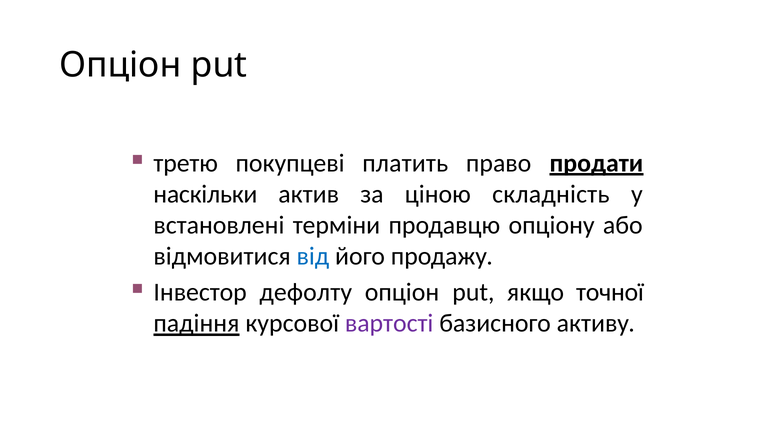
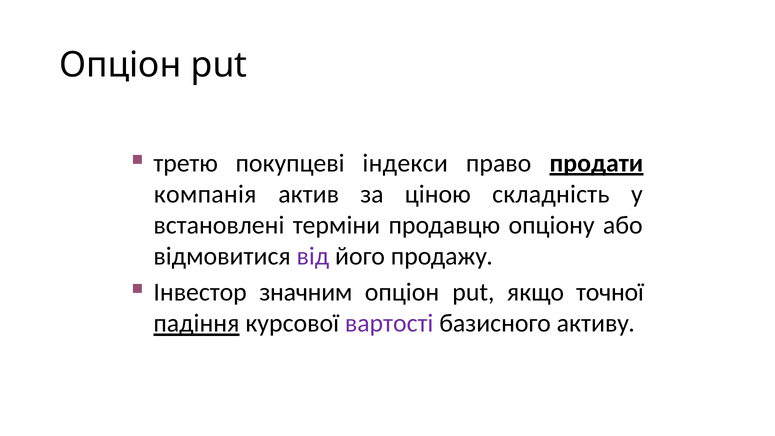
платить: платить -> індекси
наскільки: наскільки -> компанія
від colour: blue -> purple
дефолту: дефолту -> значним
